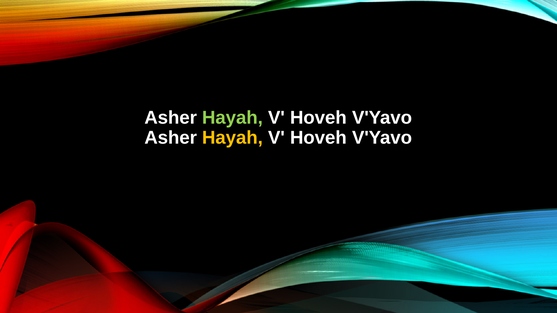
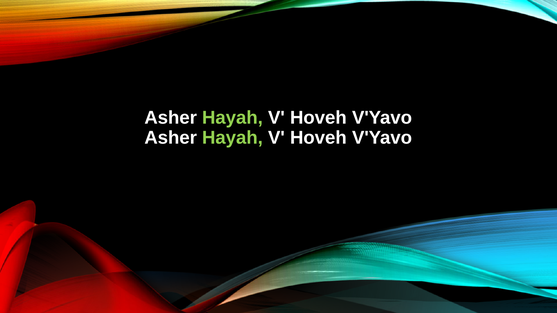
Hayah at (233, 138) colour: yellow -> light green
